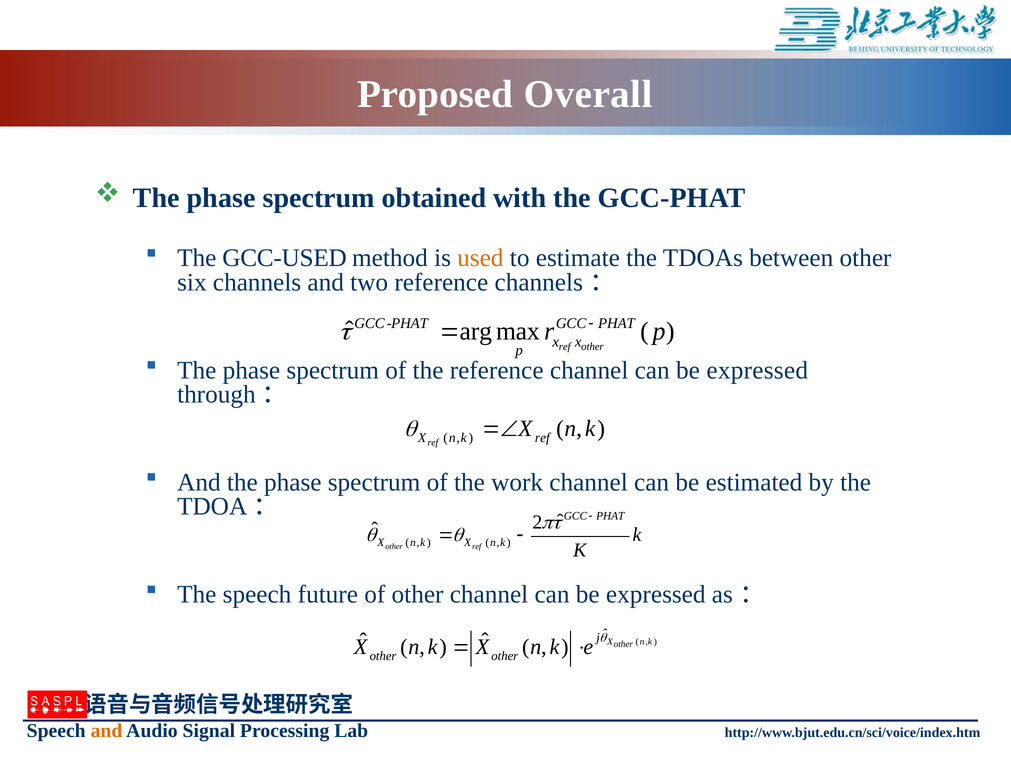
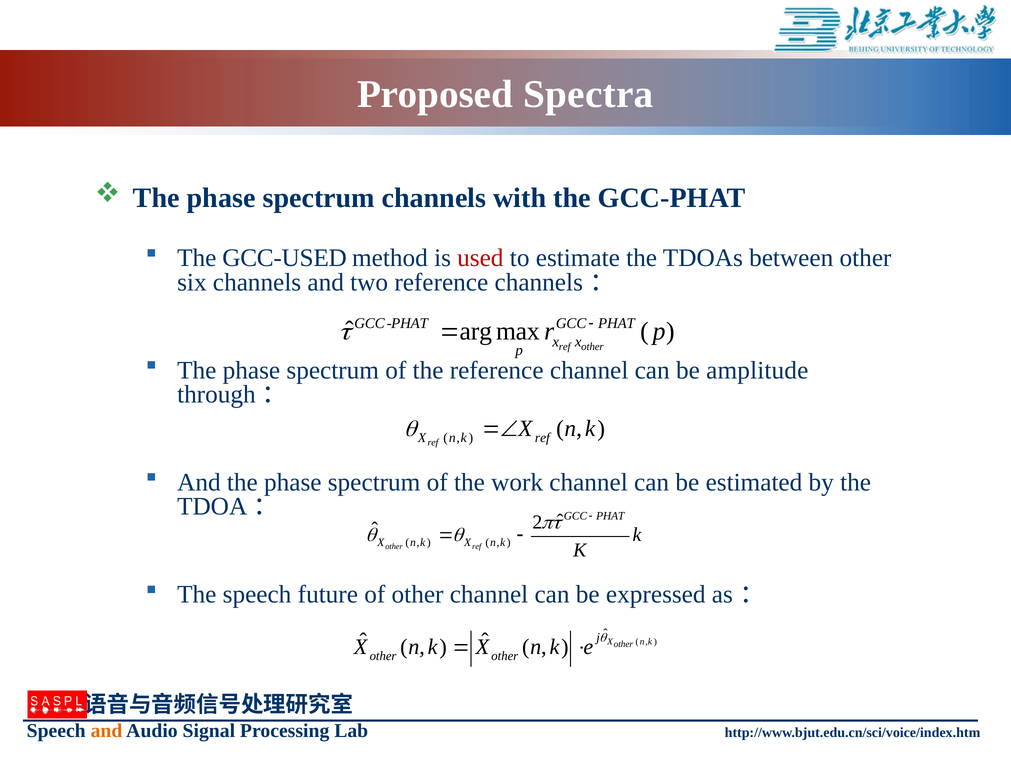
Overall: Overall -> Spectra
spectrum obtained: obtained -> channels
used colour: orange -> red
expressed at (757, 370): expressed -> amplitude
